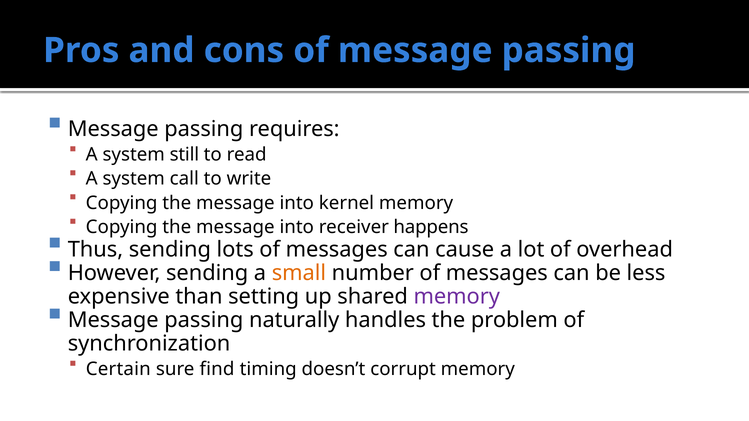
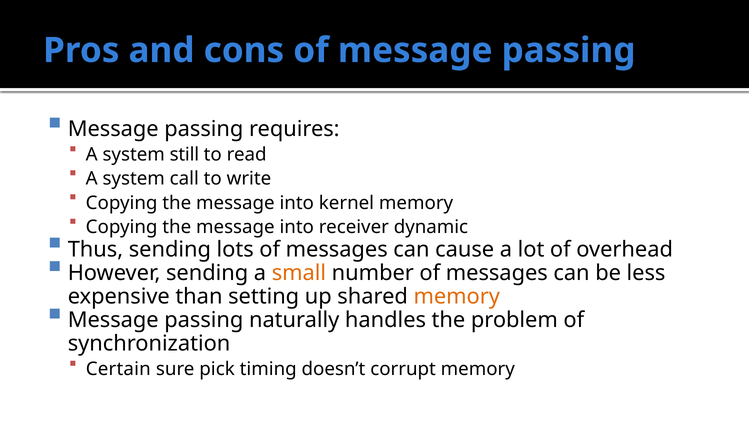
happens: happens -> dynamic
memory at (457, 297) colour: purple -> orange
find: find -> pick
